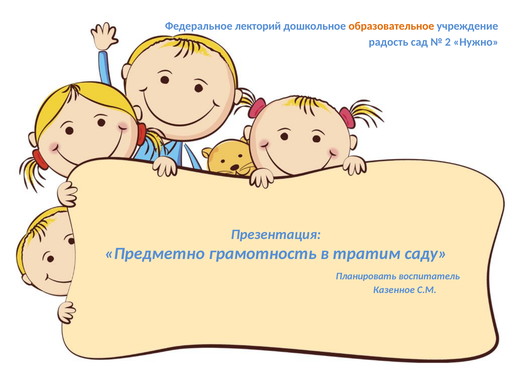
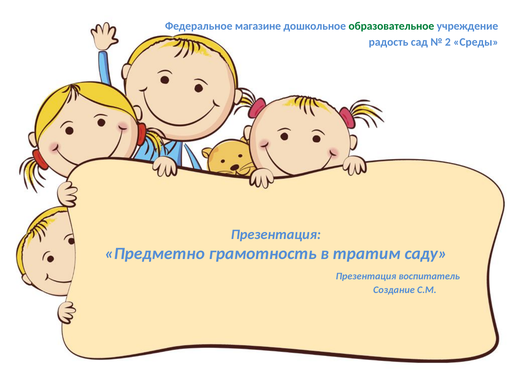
лекторий: лекторий -> магазине
образовательное colour: orange -> green
Нужно: Нужно -> Среды
Планировать at (366, 277): Планировать -> Презентация
Казенное: Казенное -> Создание
